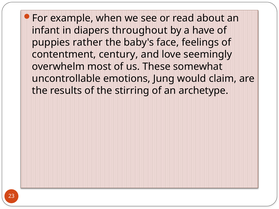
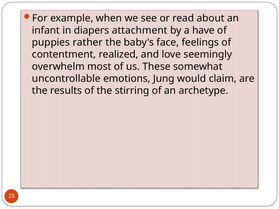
throughout: throughout -> attachment
century: century -> realized
